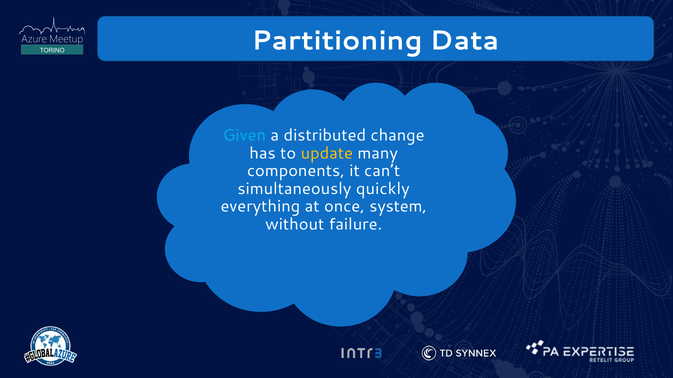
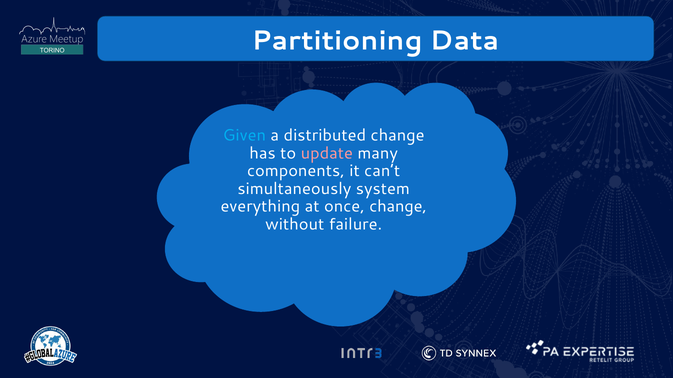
update colour: yellow -> pink
quickly: quickly -> system
once system: system -> change
